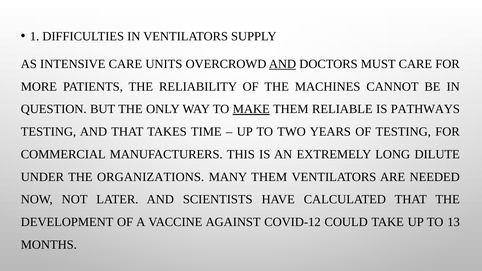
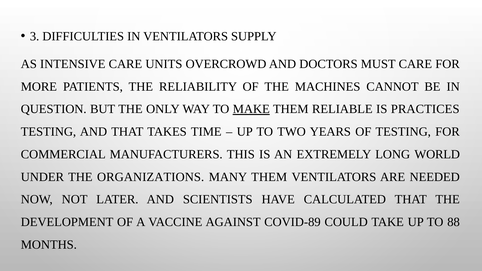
1: 1 -> 3
AND at (283, 64) underline: present -> none
PATHWAYS: PATHWAYS -> PRACTICES
DILUTE: DILUTE -> WORLD
COVID-12: COVID-12 -> COVID-89
13: 13 -> 88
